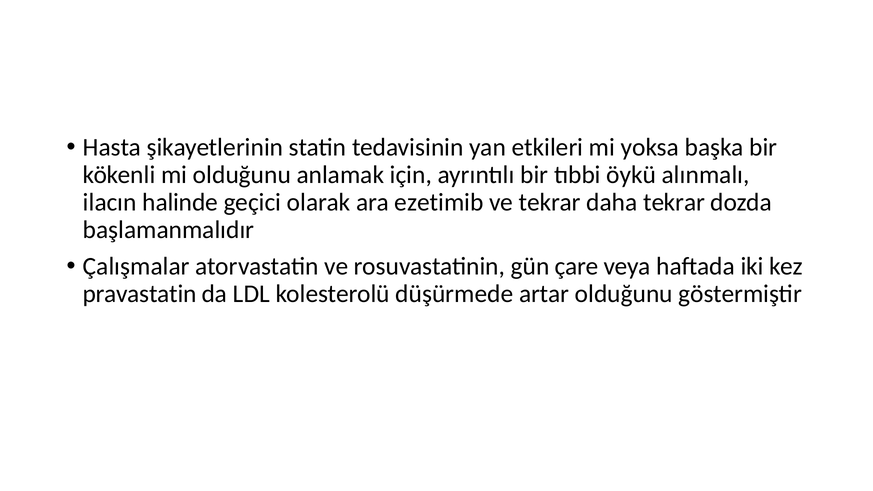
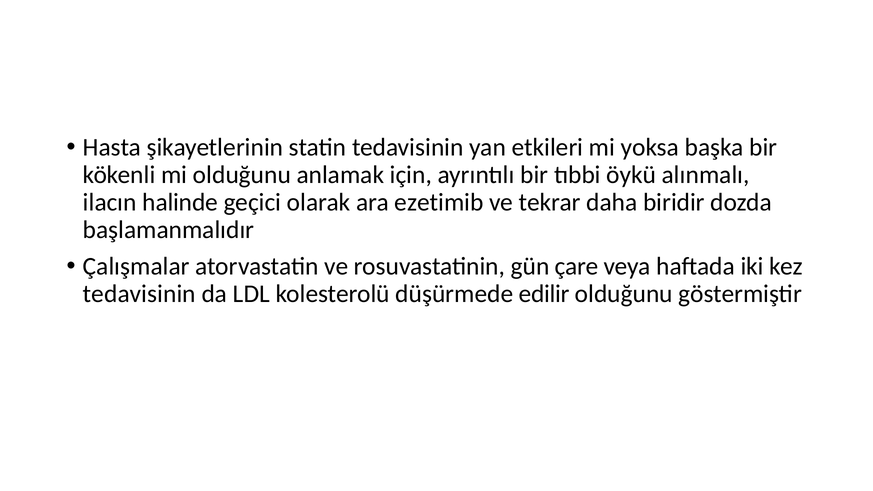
daha tekrar: tekrar -> biridir
pravastatin at (140, 294): pravastatin -> tedavisinin
artar: artar -> edilir
